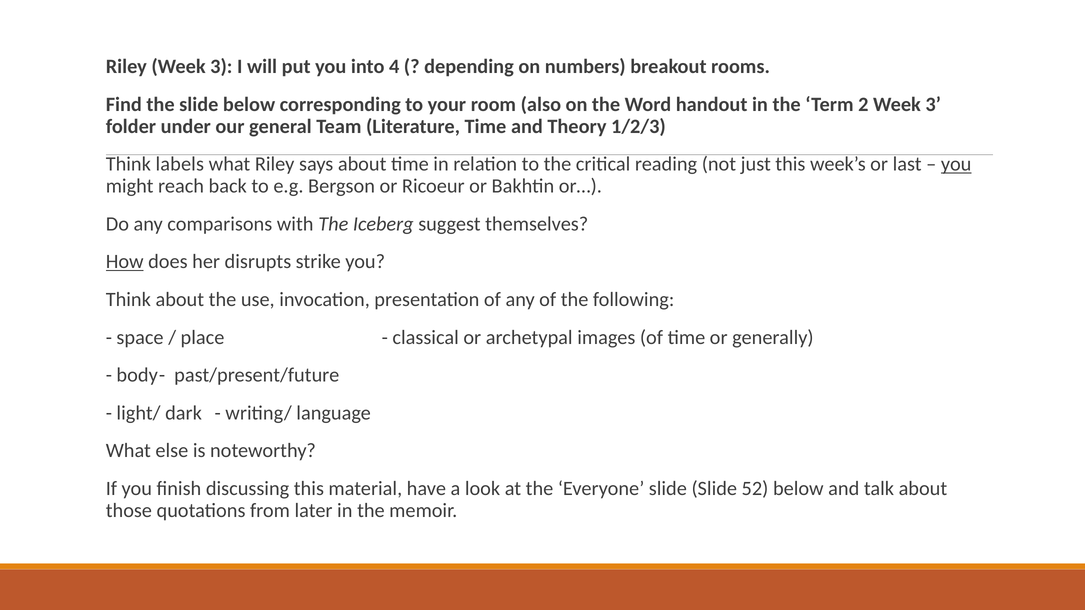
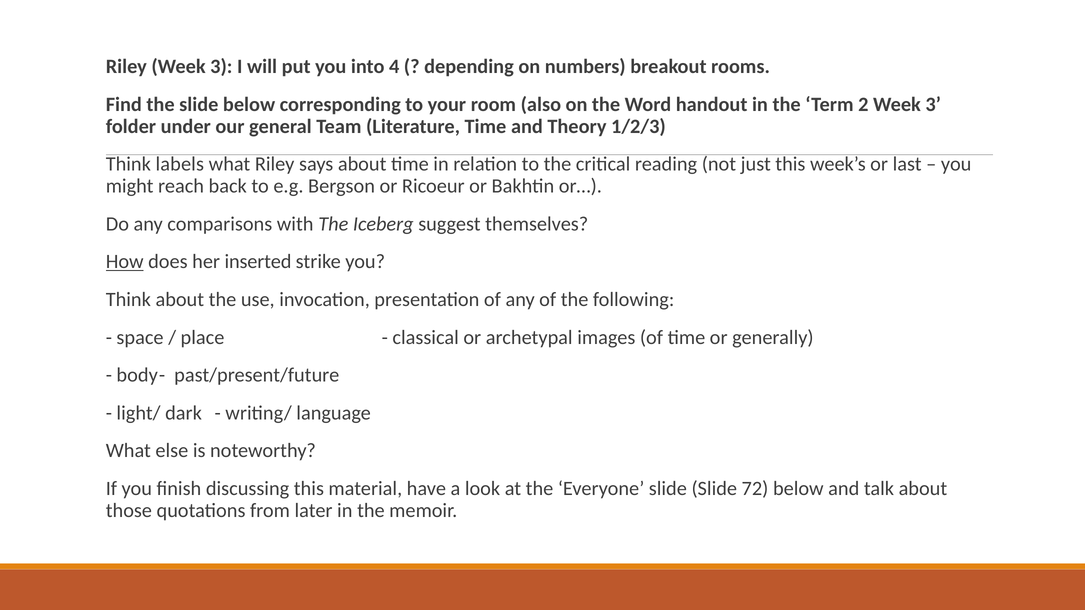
you at (956, 164) underline: present -> none
disrupts: disrupts -> inserted
52: 52 -> 72
